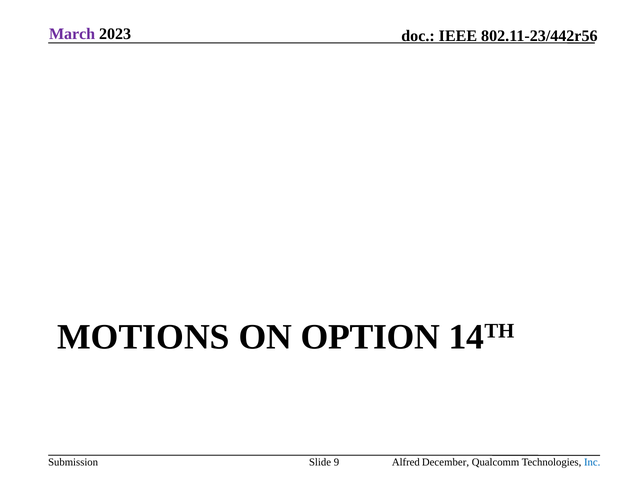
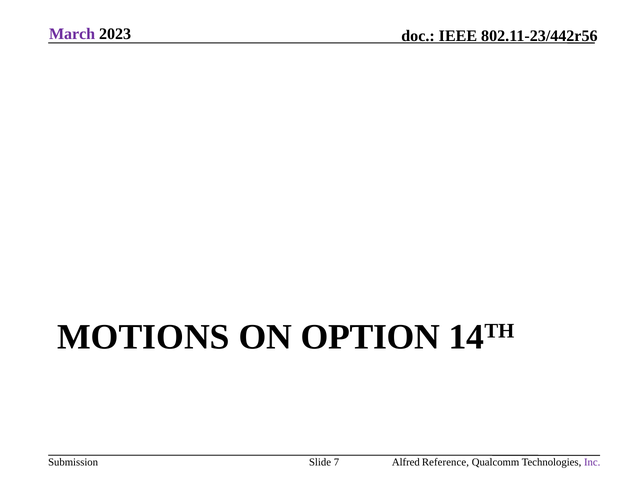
9: 9 -> 7
December: December -> Reference
Inc colour: blue -> purple
